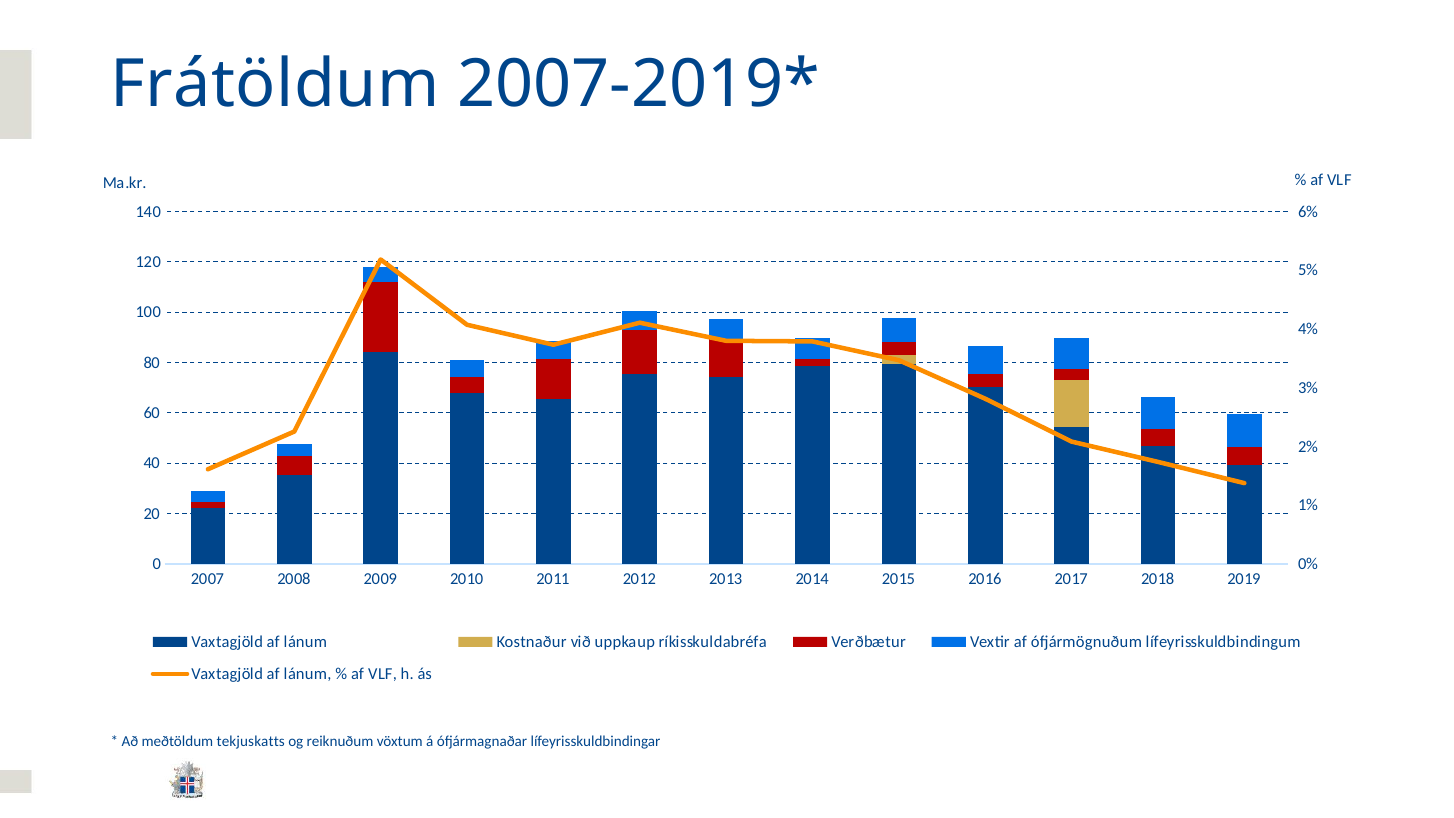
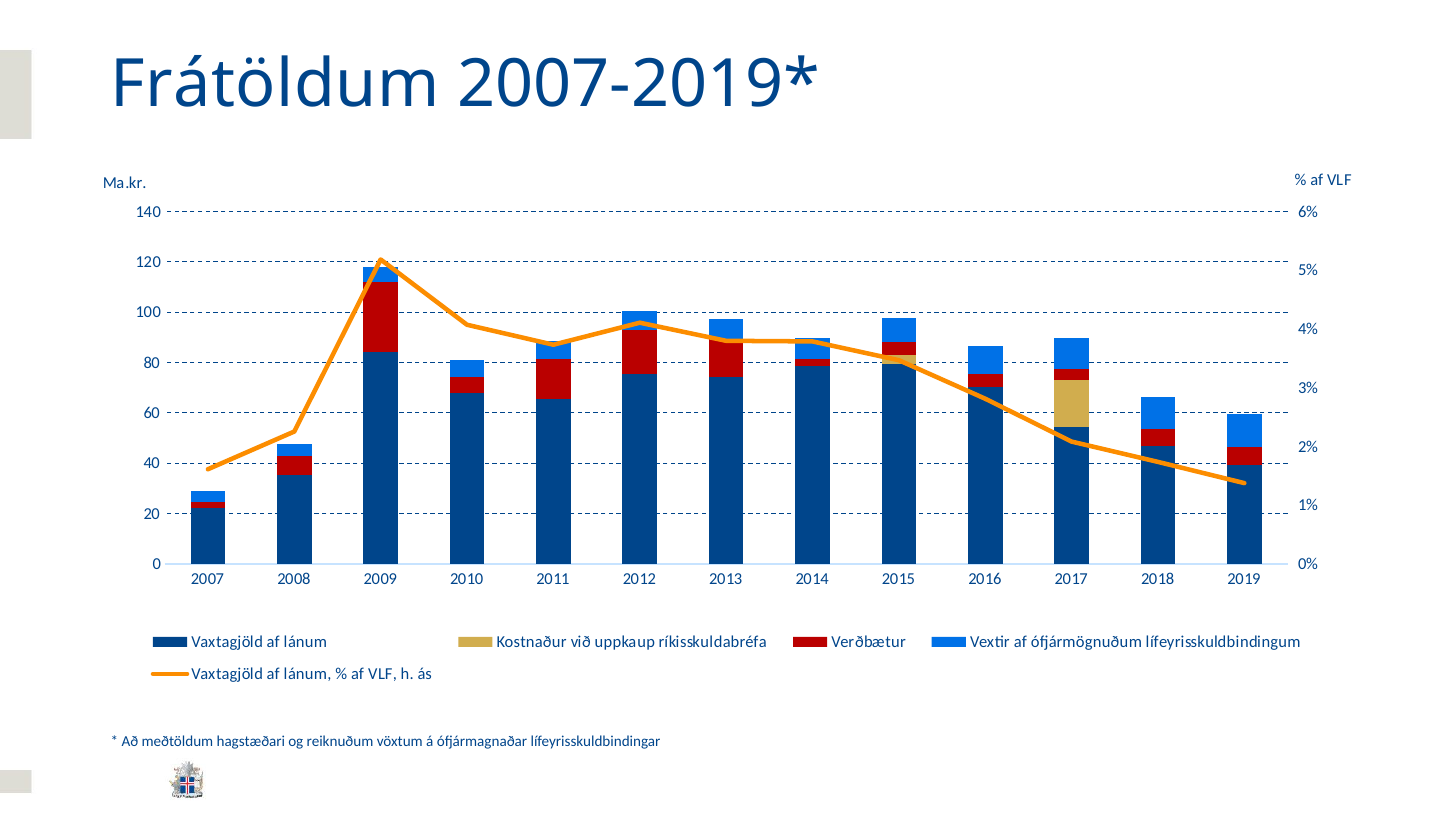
tekjuskatts: tekjuskatts -> hagstæðari
